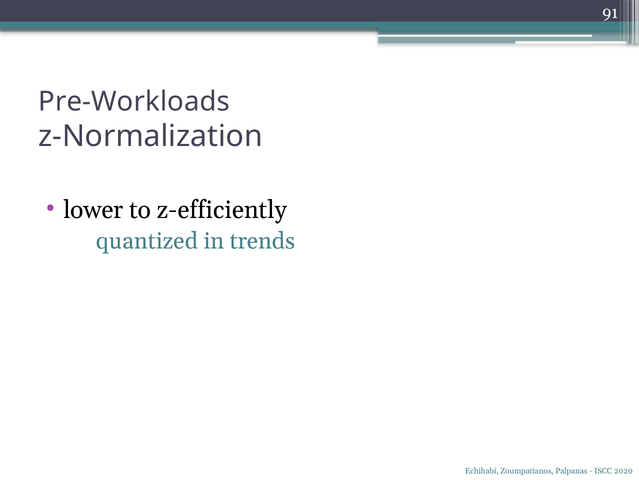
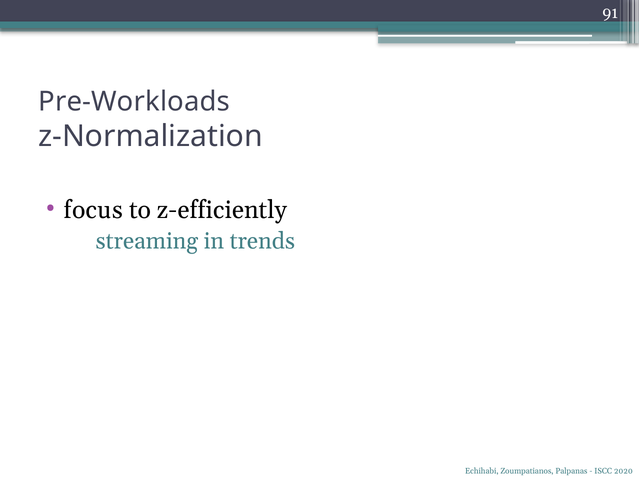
lower: lower -> focus
quantized: quantized -> streaming
